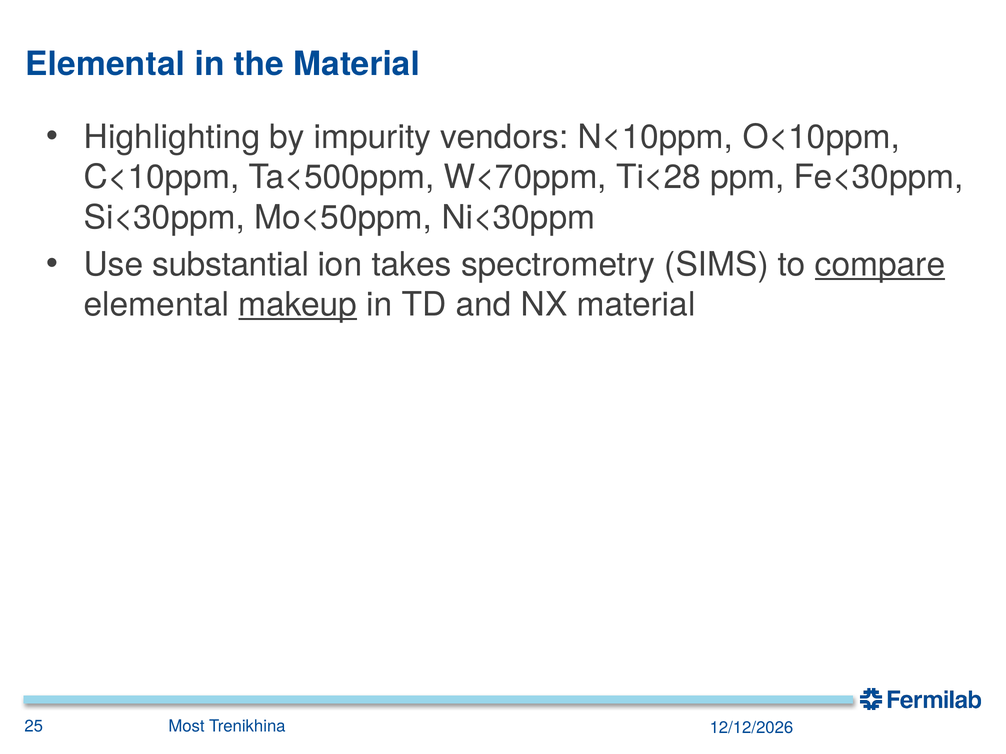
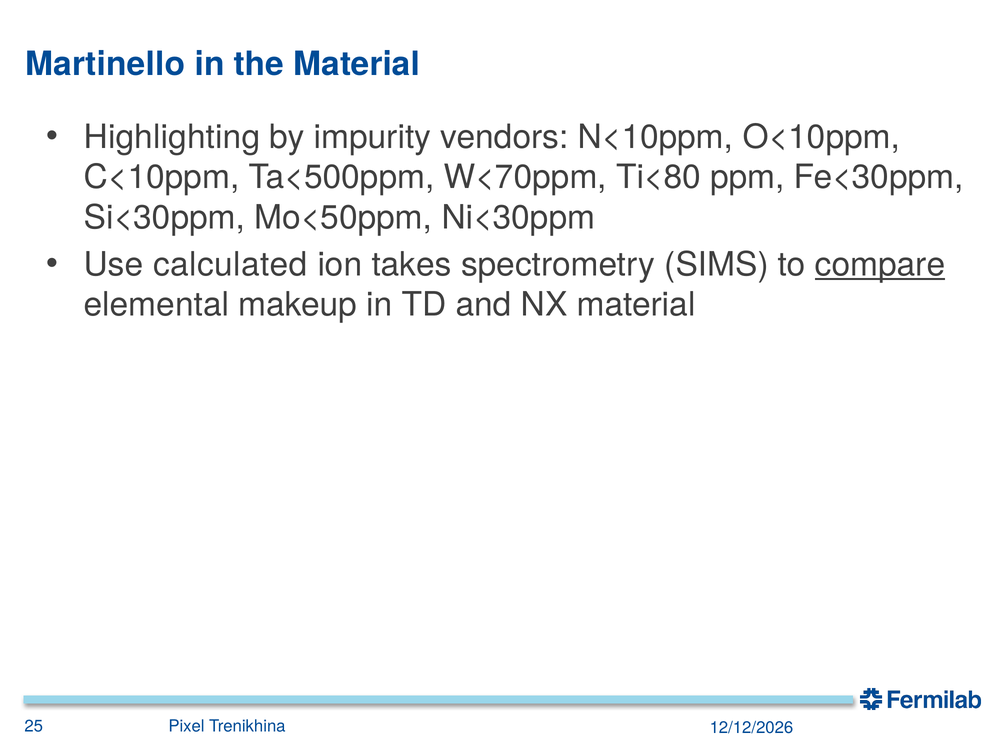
Elemental at (105, 64): Elemental -> Martinello
Ti<28: Ti<28 -> Ti<80
substantial: substantial -> calculated
makeup underline: present -> none
Most: Most -> Pixel
